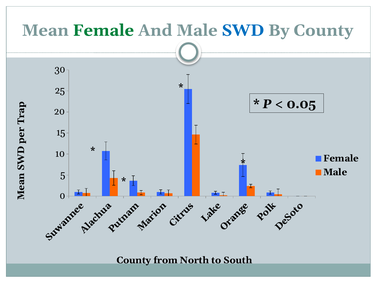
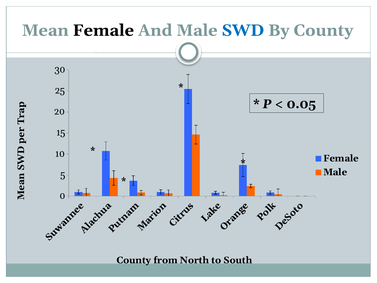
Female at (103, 30) colour: green -> black
